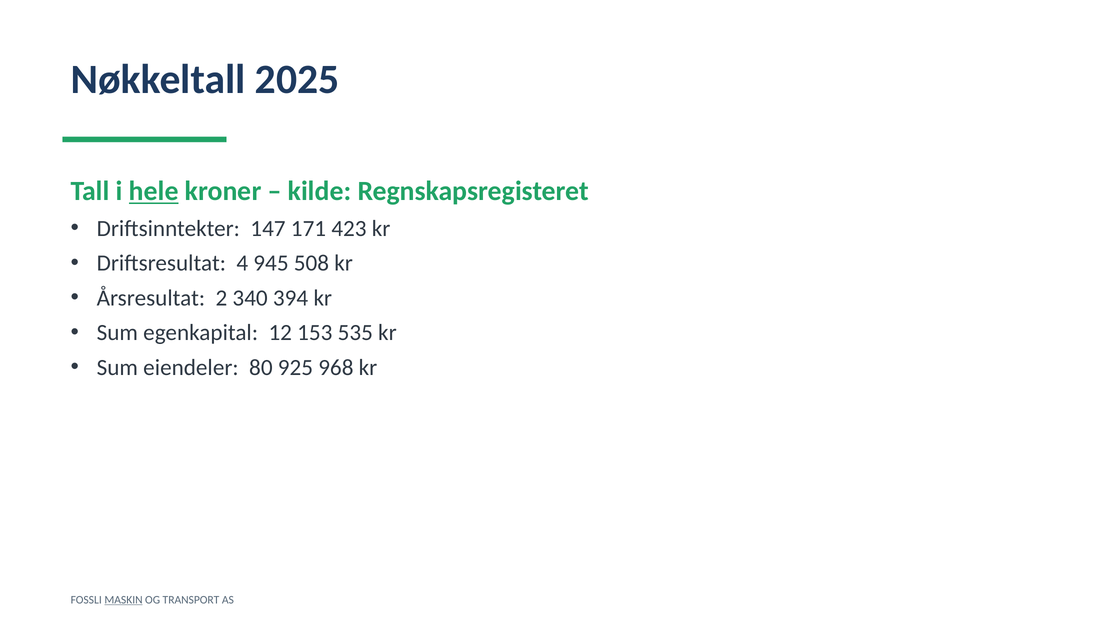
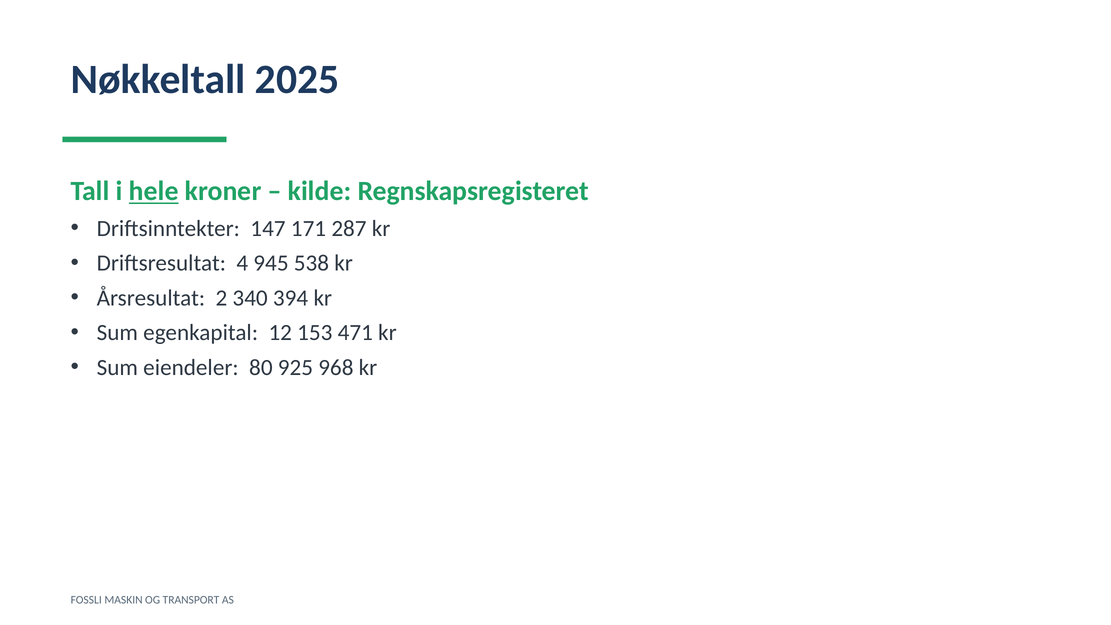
423: 423 -> 287
508: 508 -> 538
535: 535 -> 471
MASKIN underline: present -> none
